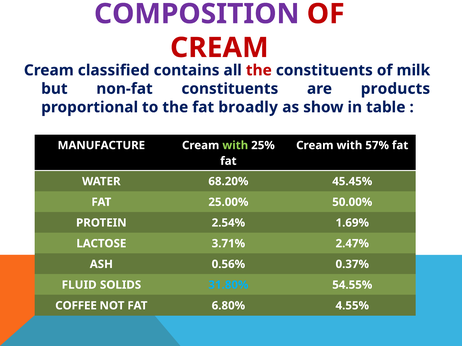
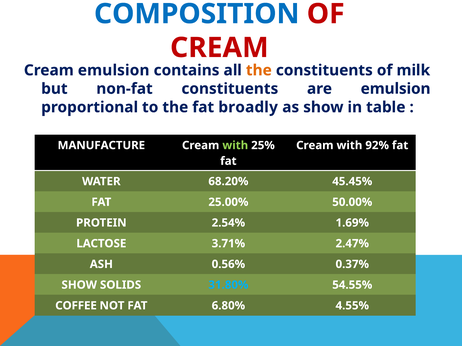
COMPOSITION colour: purple -> blue
Cream classified: classified -> emulsion
the at (259, 70) colour: red -> orange
are products: products -> emulsion
57%: 57% -> 92%
FLUID at (79, 285): FLUID -> SHOW
